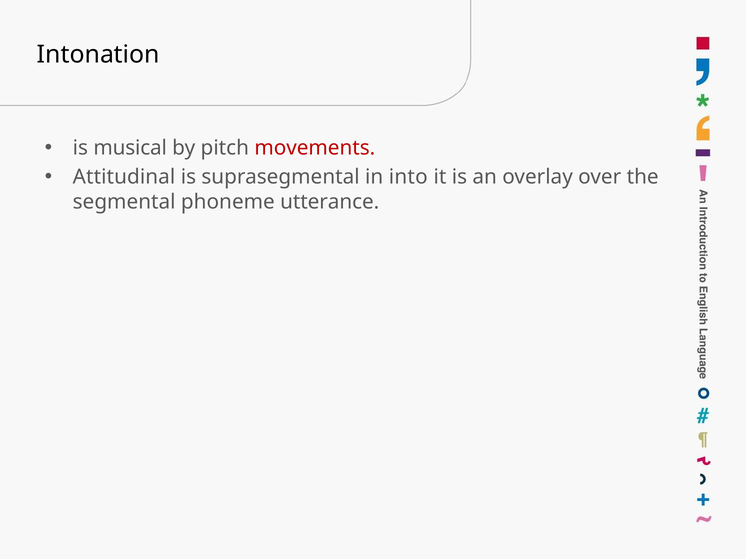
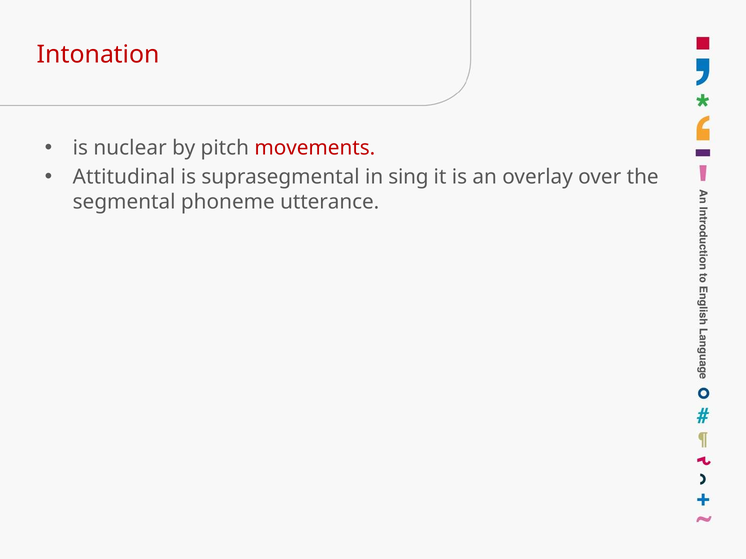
Intonation colour: black -> red
musical: musical -> nuclear
into: into -> sing
